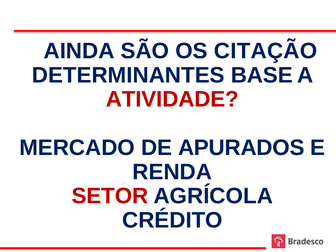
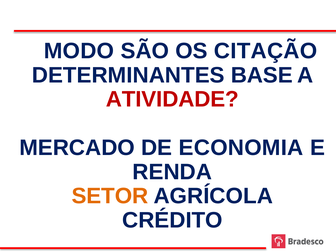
AINDA: AINDA -> MODO
APURADOS: APURADOS -> ECONOMIA
SETOR colour: red -> orange
